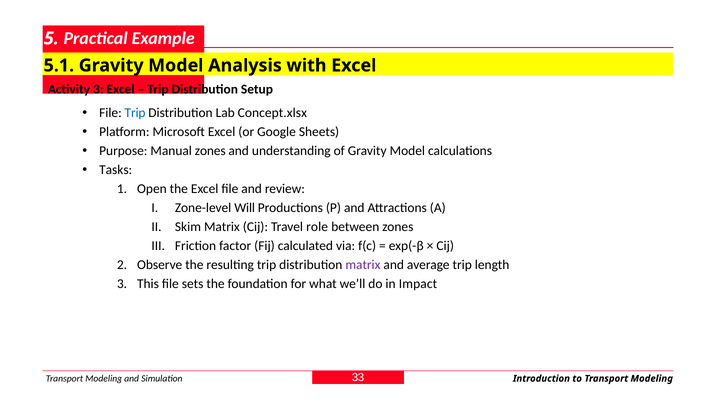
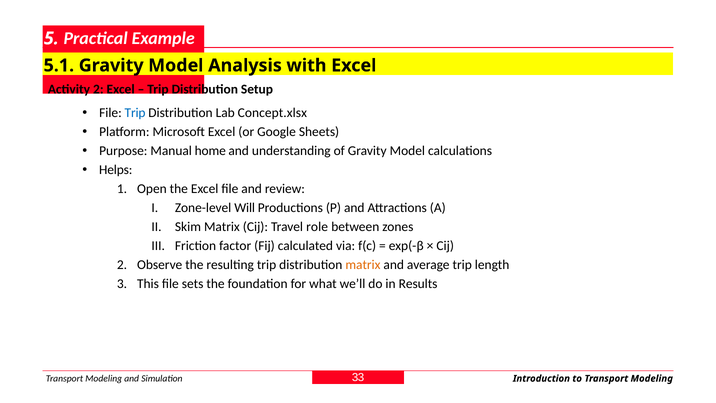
Activity 3: 3 -> 2
Manual zones: zones -> home
Tasks: Tasks -> Helps
matrix at (363, 265) colour: purple -> orange
Impact: Impact -> Results
